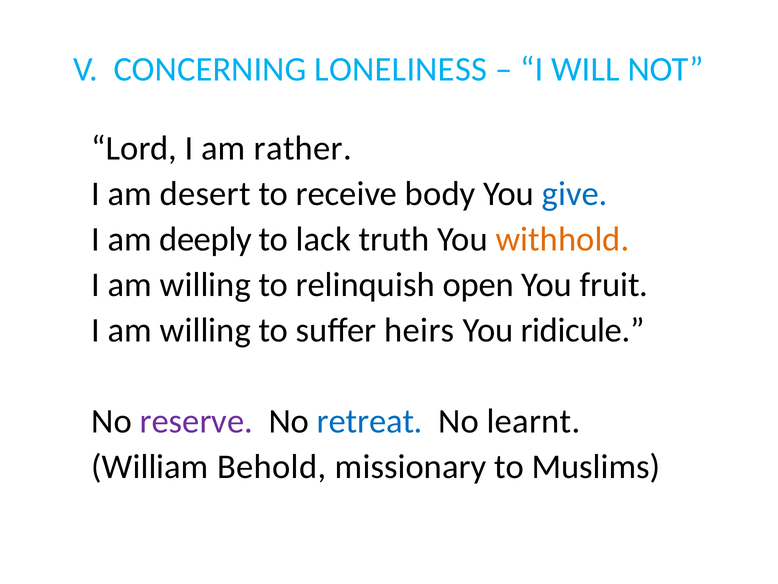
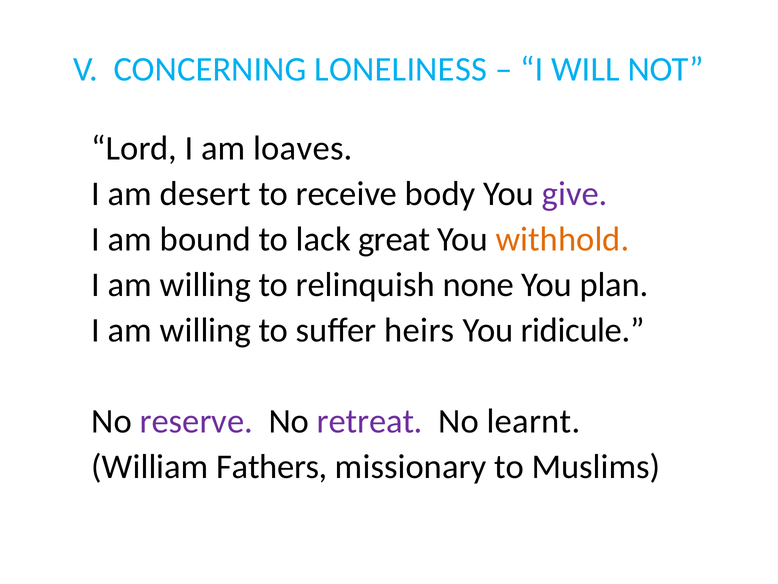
rather: rather -> loaves
give colour: blue -> purple
deeply: deeply -> bound
truth: truth -> great
open: open -> none
fruit: fruit -> plan
retreat colour: blue -> purple
Behold: Behold -> Fathers
